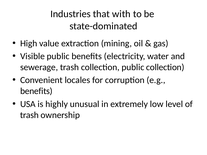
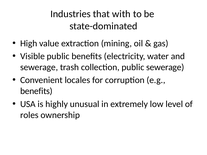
public collection: collection -> sewerage
trash at (29, 115): trash -> roles
